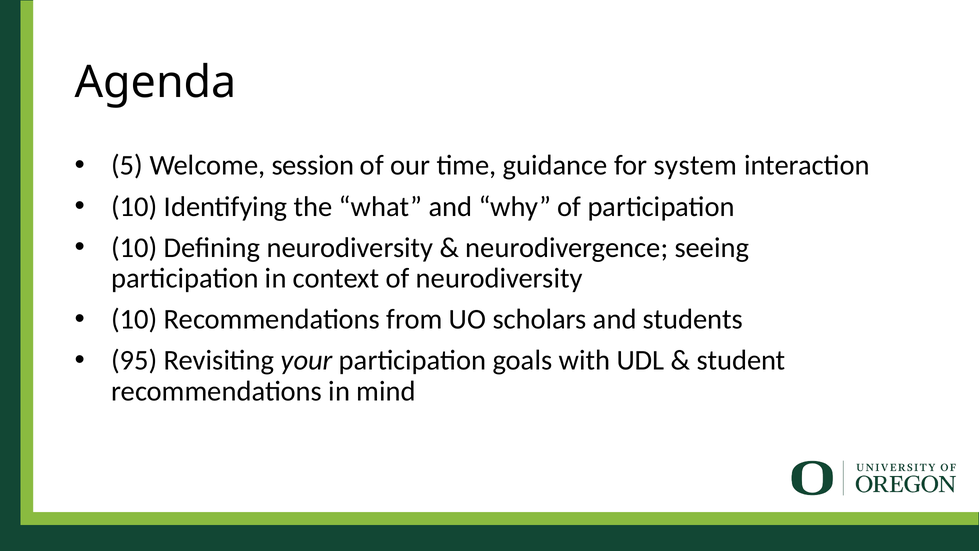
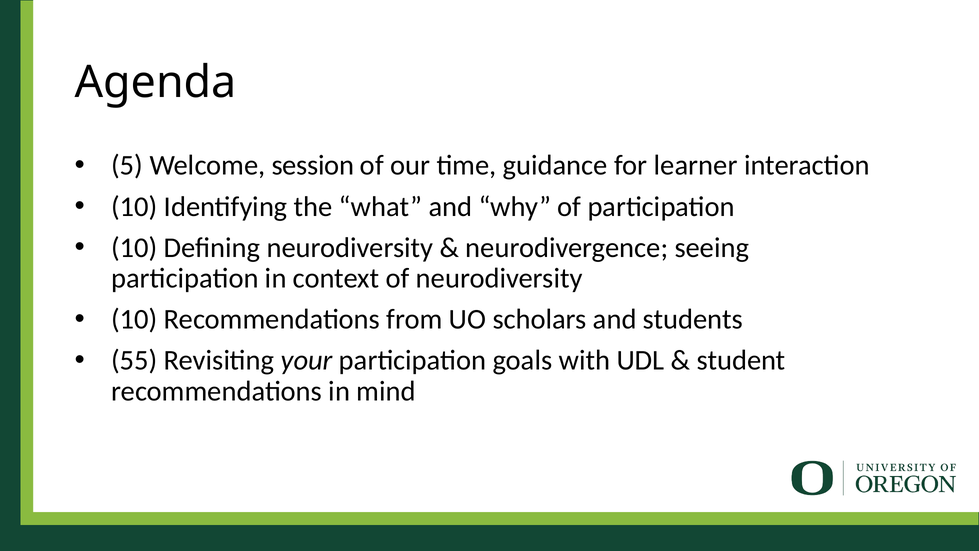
system: system -> learner
95: 95 -> 55
